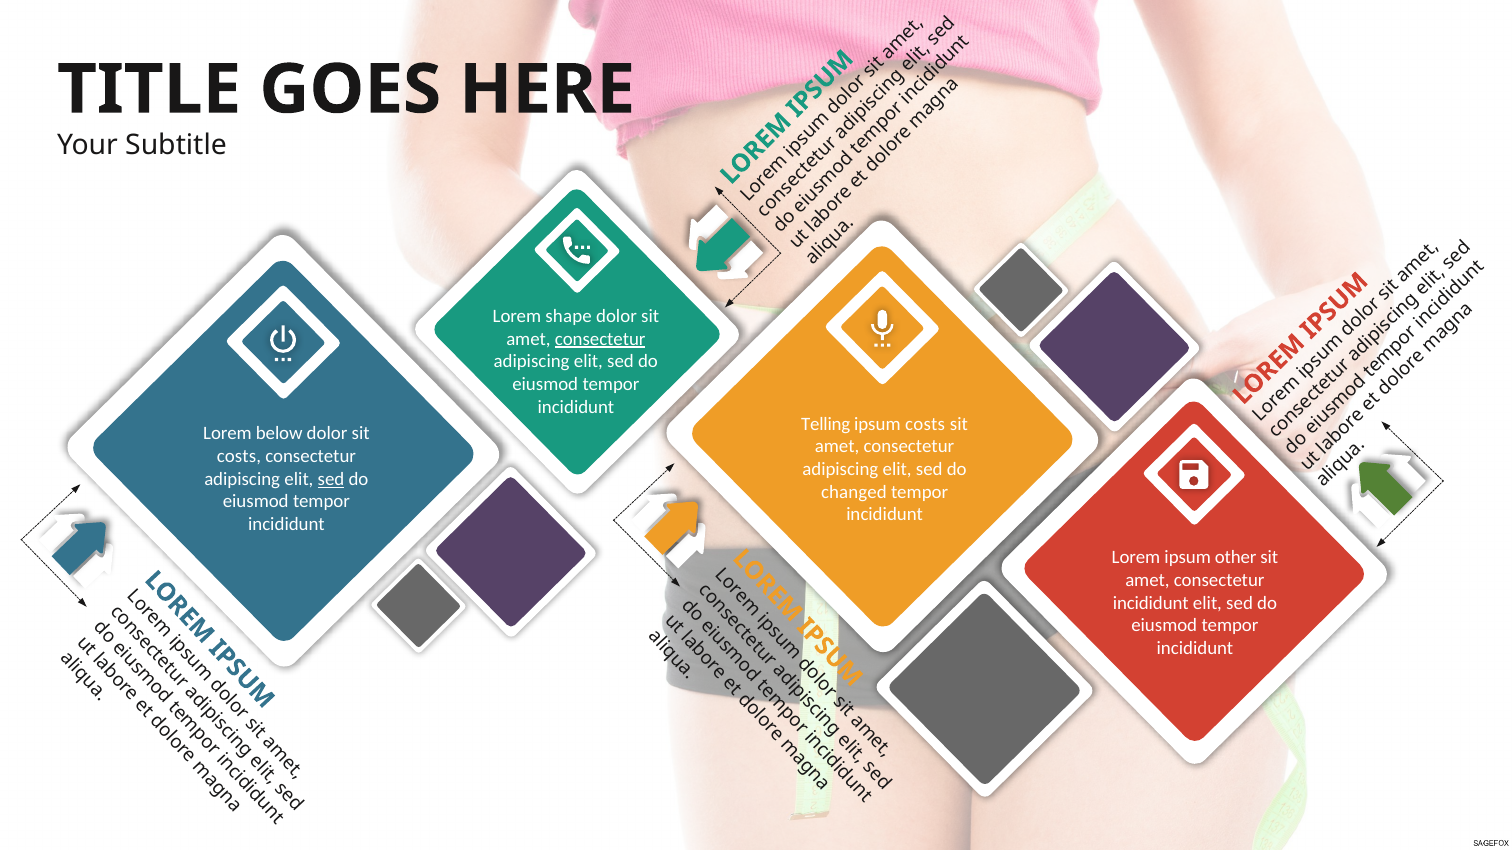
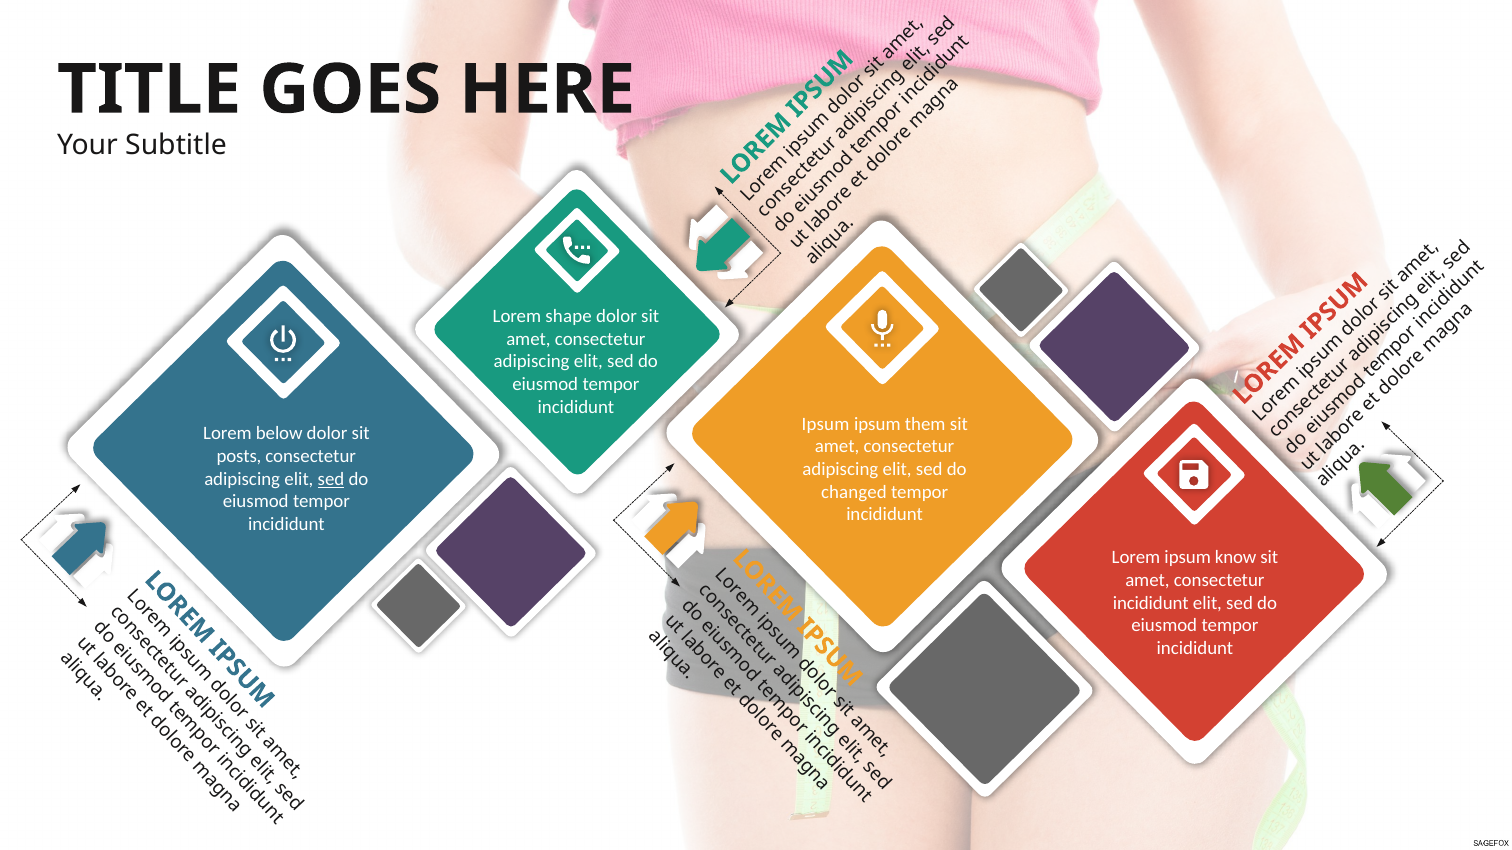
consectetur at (600, 339) underline: present -> none
Telling at (826, 424): Telling -> Ipsum
ipsum costs: costs -> them
costs at (239, 457): costs -> posts
other: other -> know
